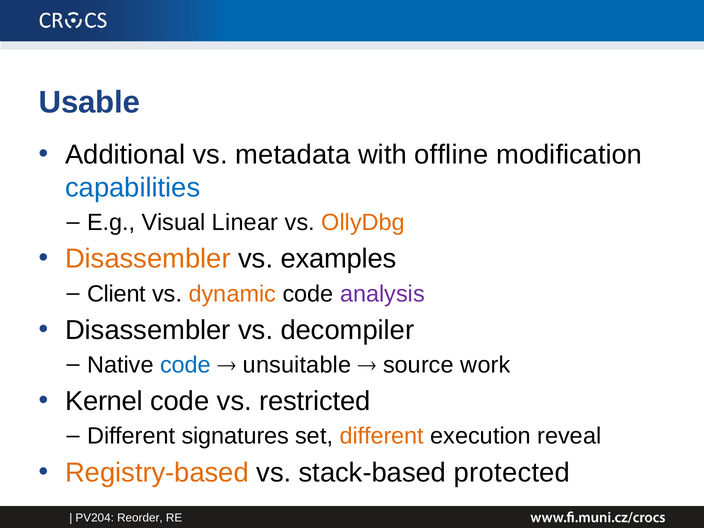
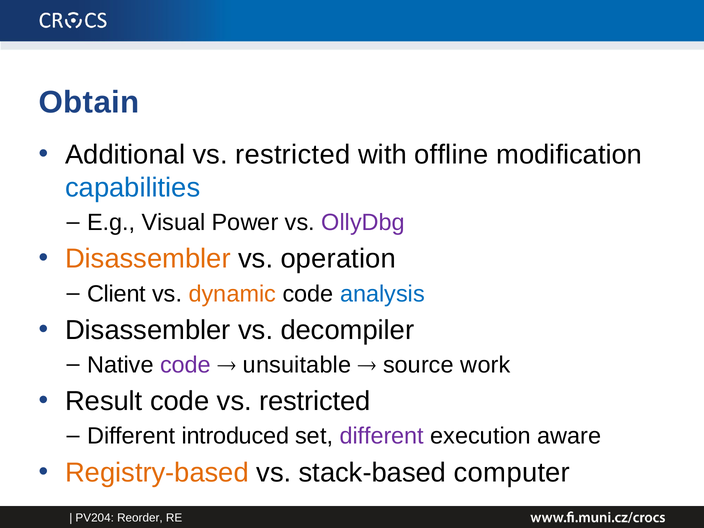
Usable: Usable -> Obtain
metadata at (293, 155): metadata -> restricted
Linear: Linear -> Power
OllyDbg colour: orange -> purple
examples: examples -> operation
analysis colour: purple -> blue
code at (186, 365) colour: blue -> purple
Kernel: Kernel -> Result
signatures: signatures -> introduced
different at (382, 436) colour: orange -> purple
reveal: reveal -> aware
protected: protected -> computer
